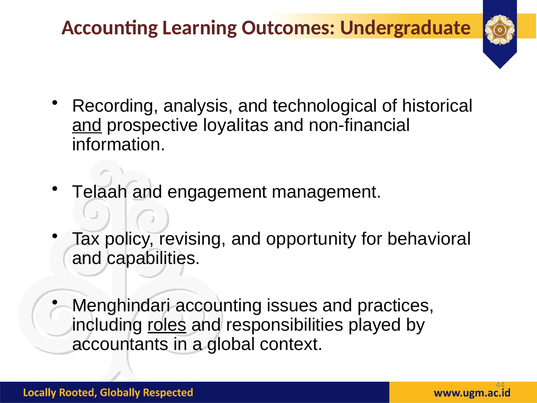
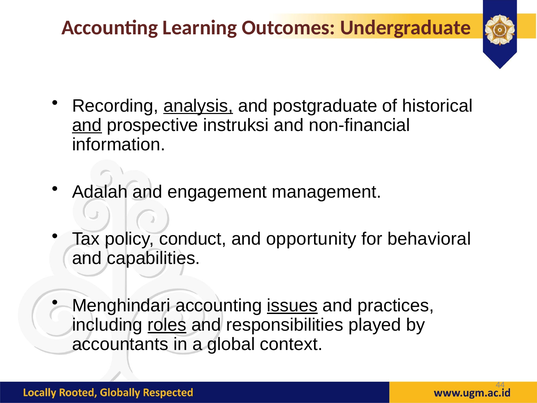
analysis underline: none -> present
technological: technological -> postgraduate
loyalitas: loyalitas -> instruksi
Telaah: Telaah -> Adalah
revising: revising -> conduct
issues underline: none -> present
